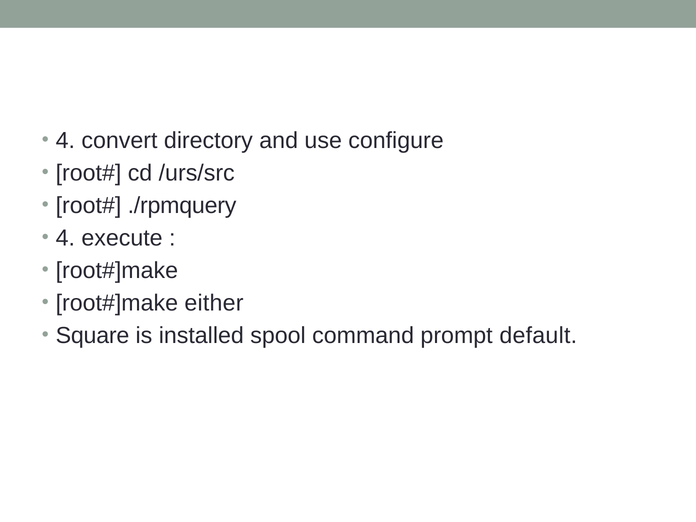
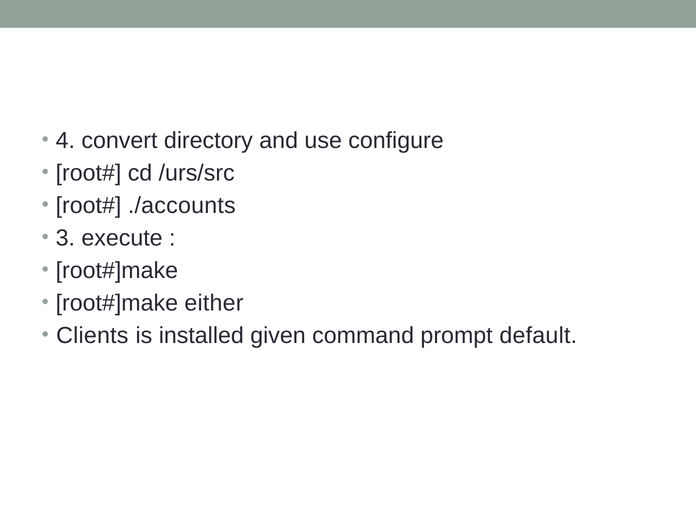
./rpmquery: ./rpmquery -> ./accounts
4 at (65, 238): 4 -> 3
Square: Square -> Clients
spool: spool -> given
